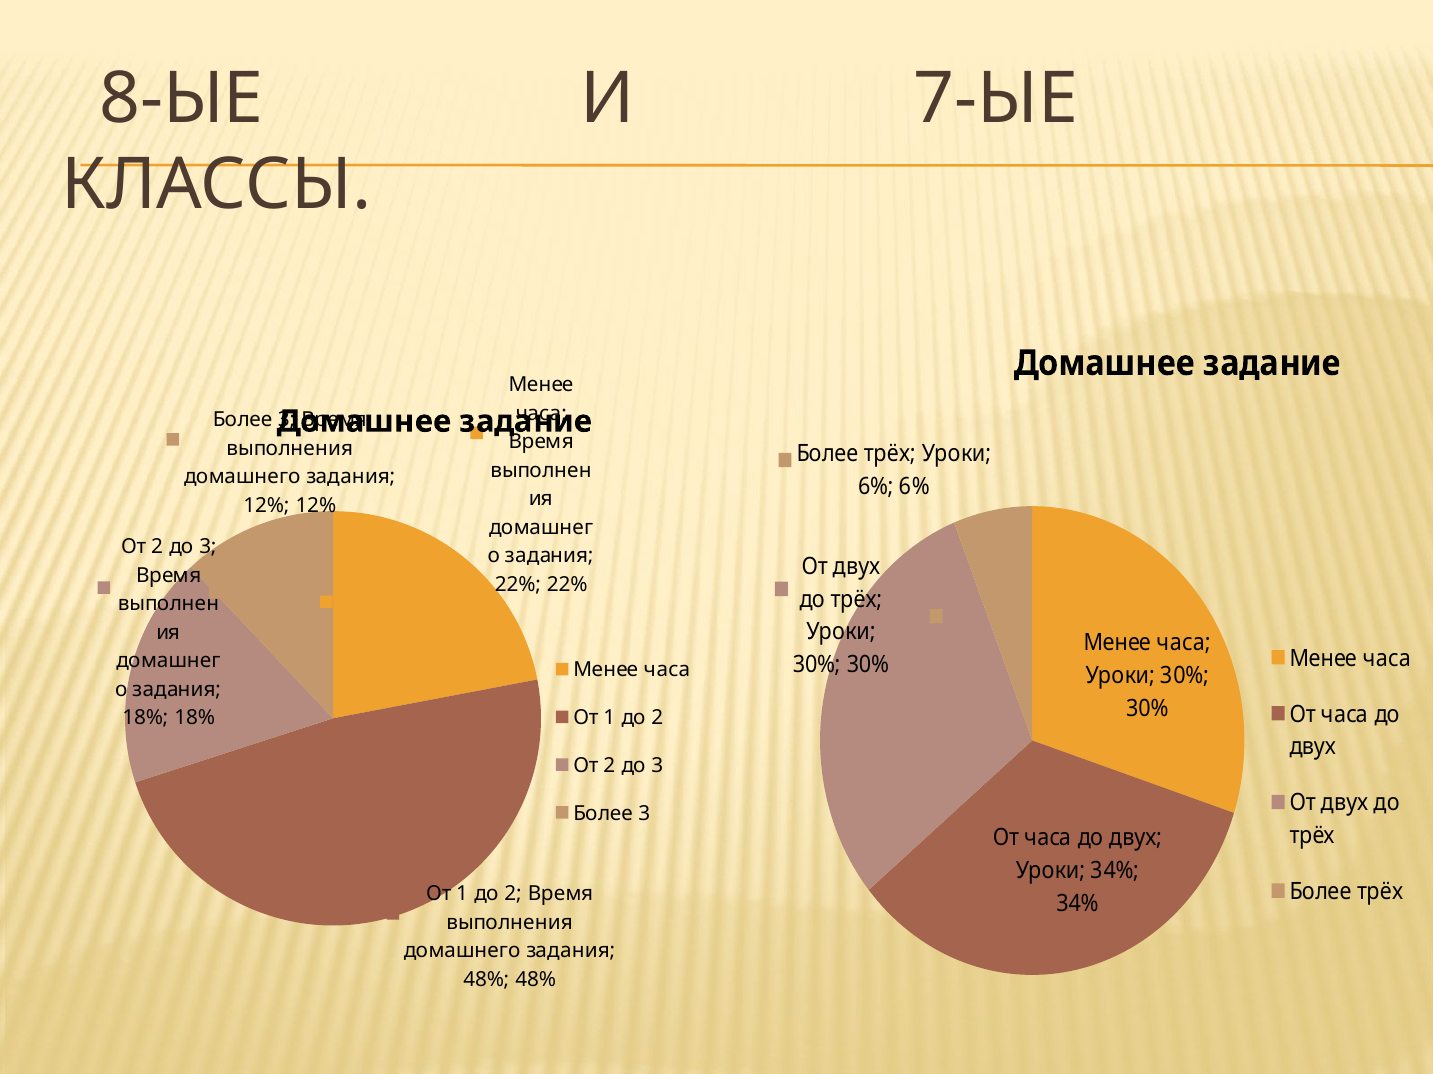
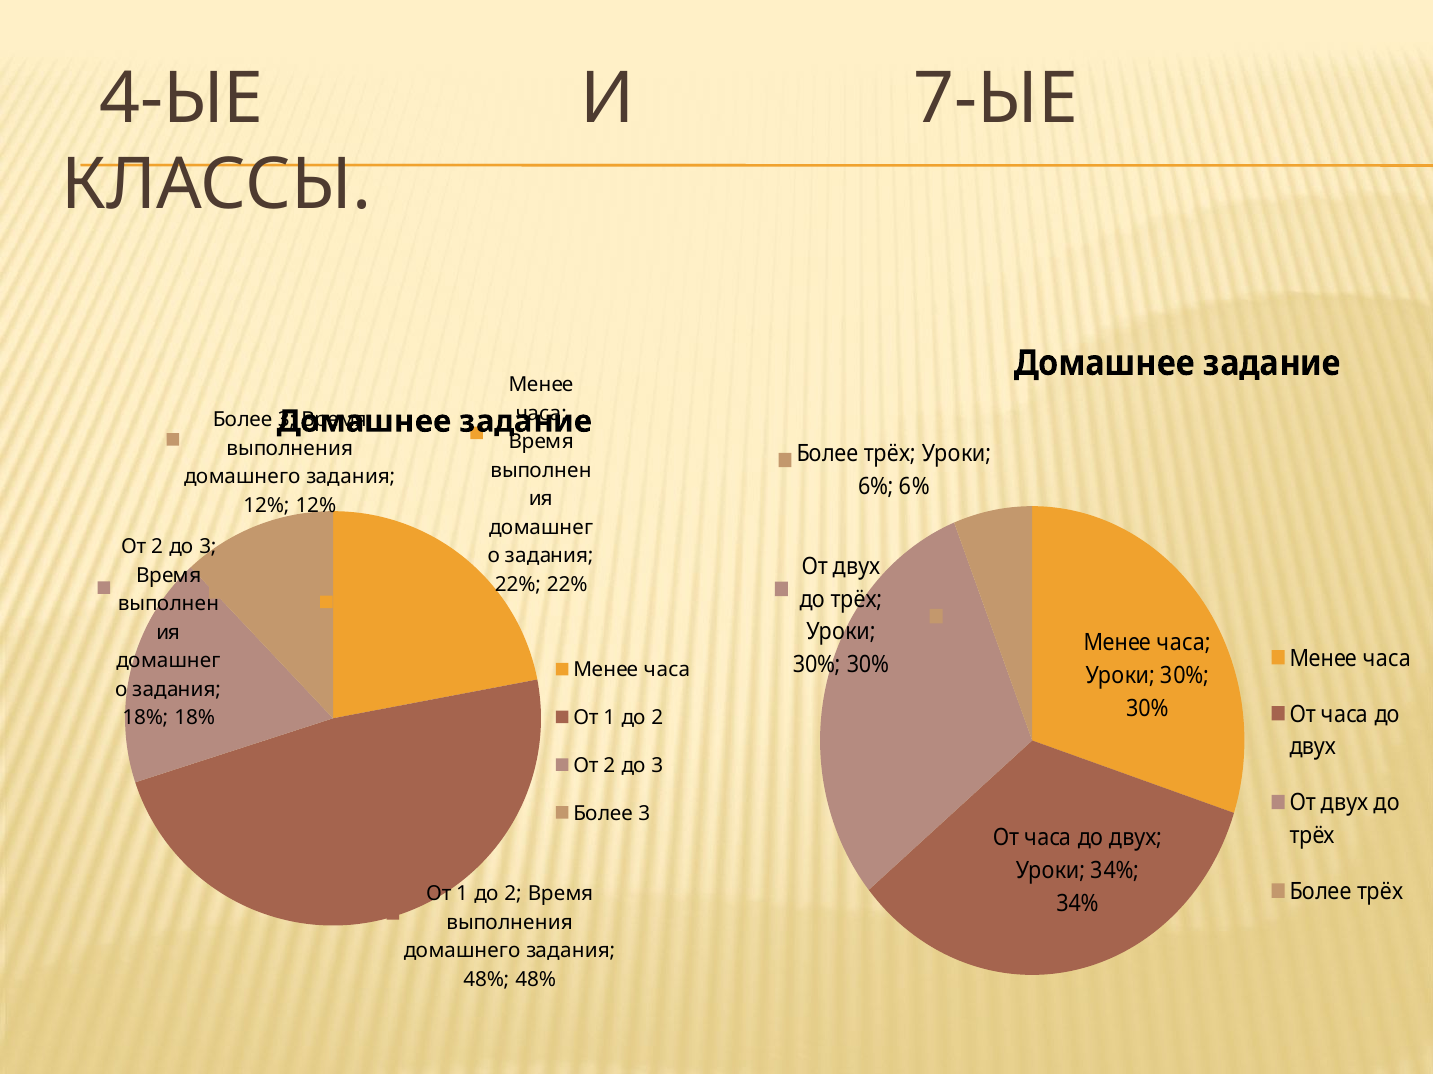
8-ЫЕ: 8-ЫЕ -> 4-ЫЕ
